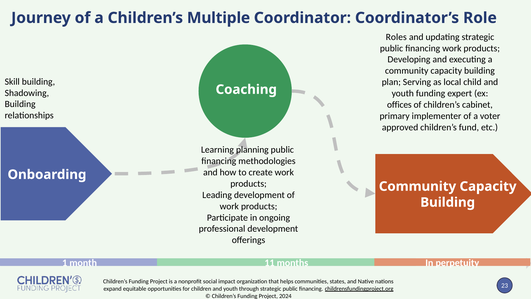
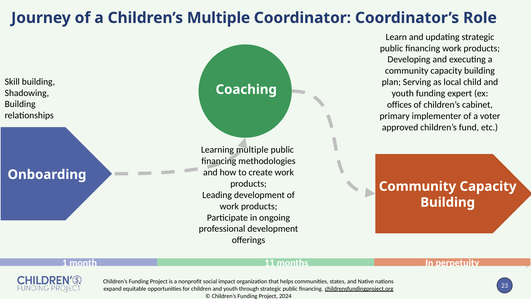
Roles: Roles -> Learn
Learning planning: planning -> multiple
